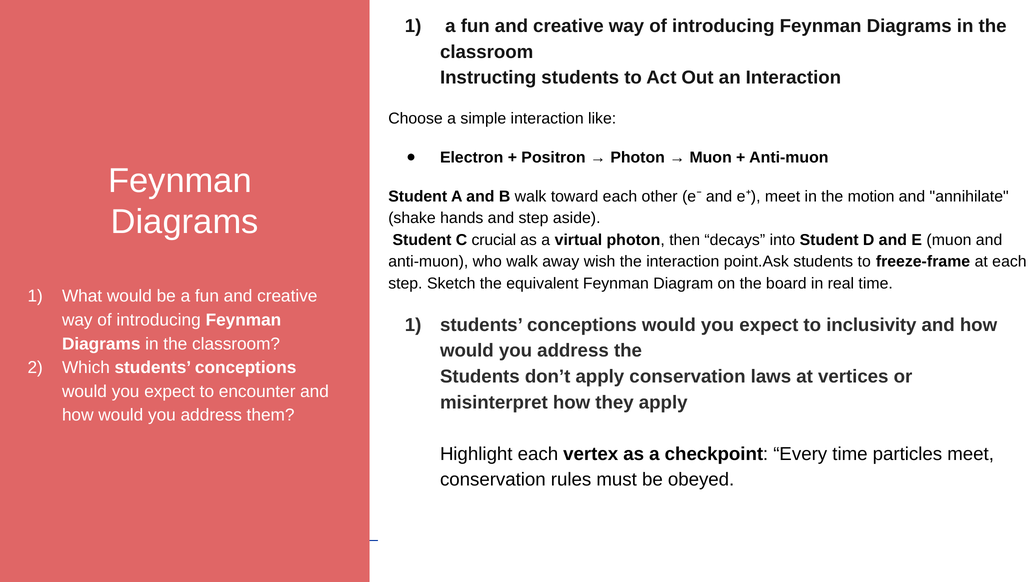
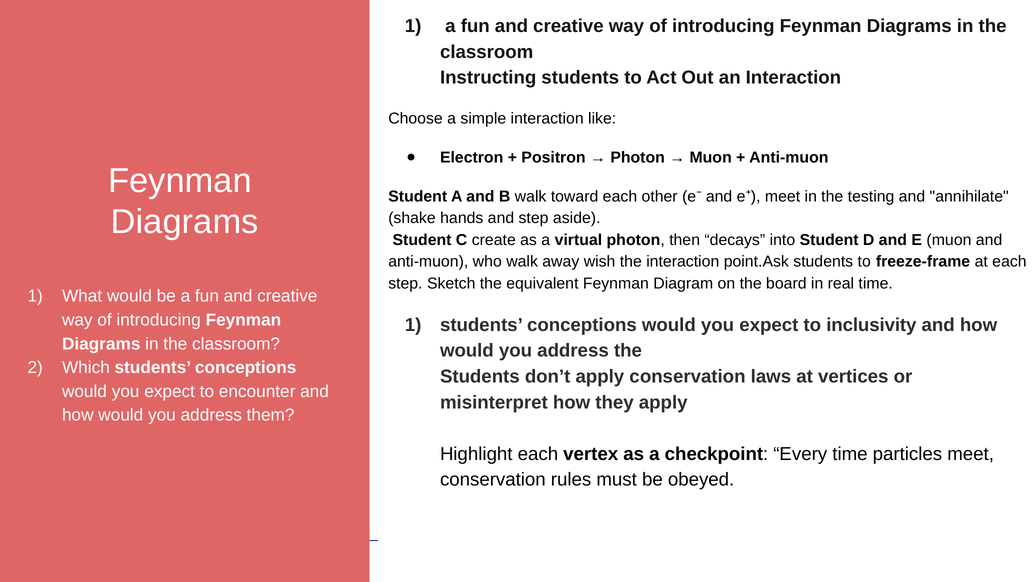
motion: motion -> testing
crucial: crucial -> create
